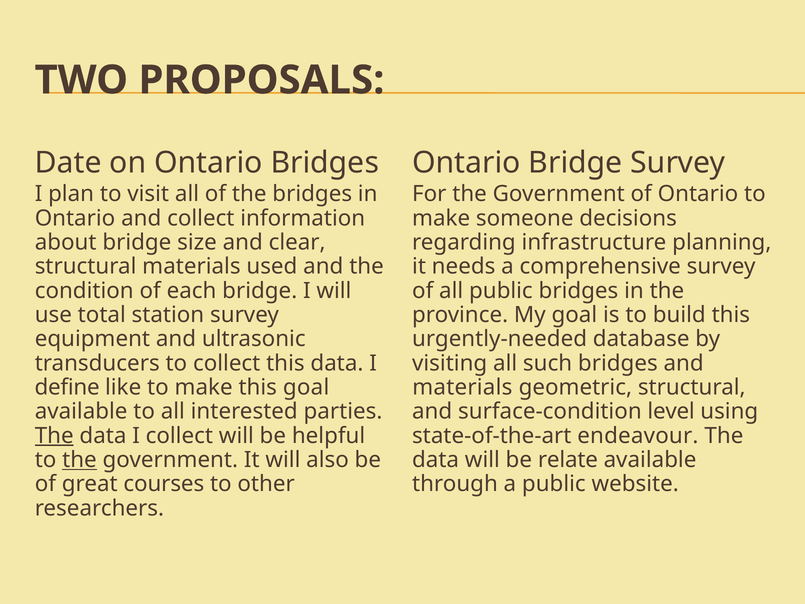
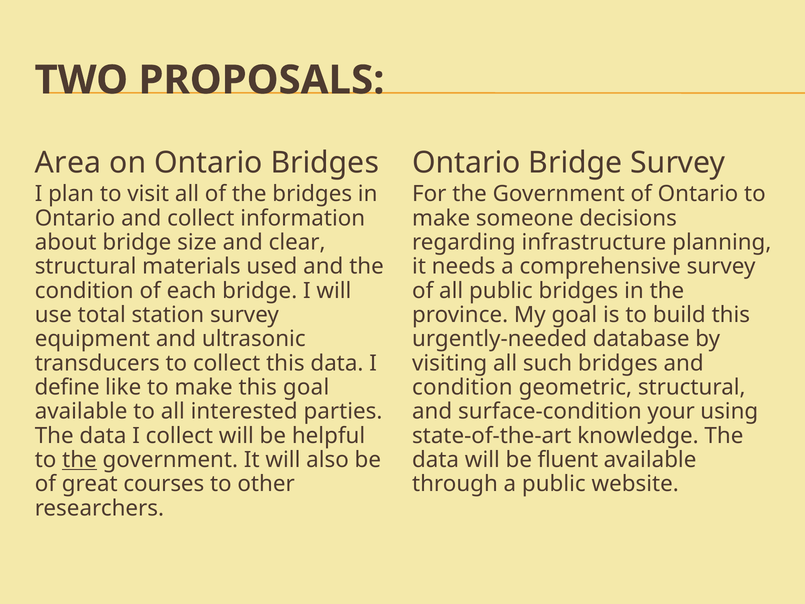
Date: Date -> Area
materials at (462, 387): materials -> condition
level: level -> your
The at (54, 435) underline: present -> none
endeavour: endeavour -> knowledge
relate: relate -> fluent
